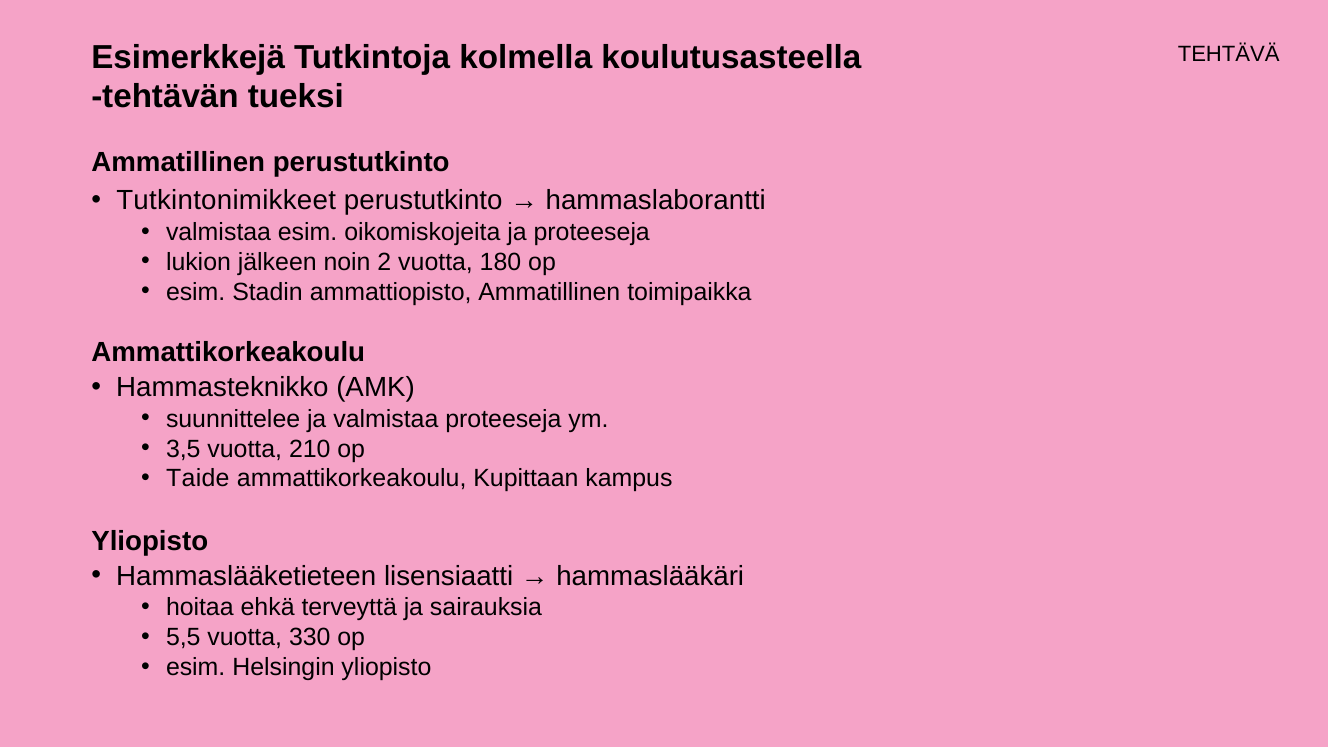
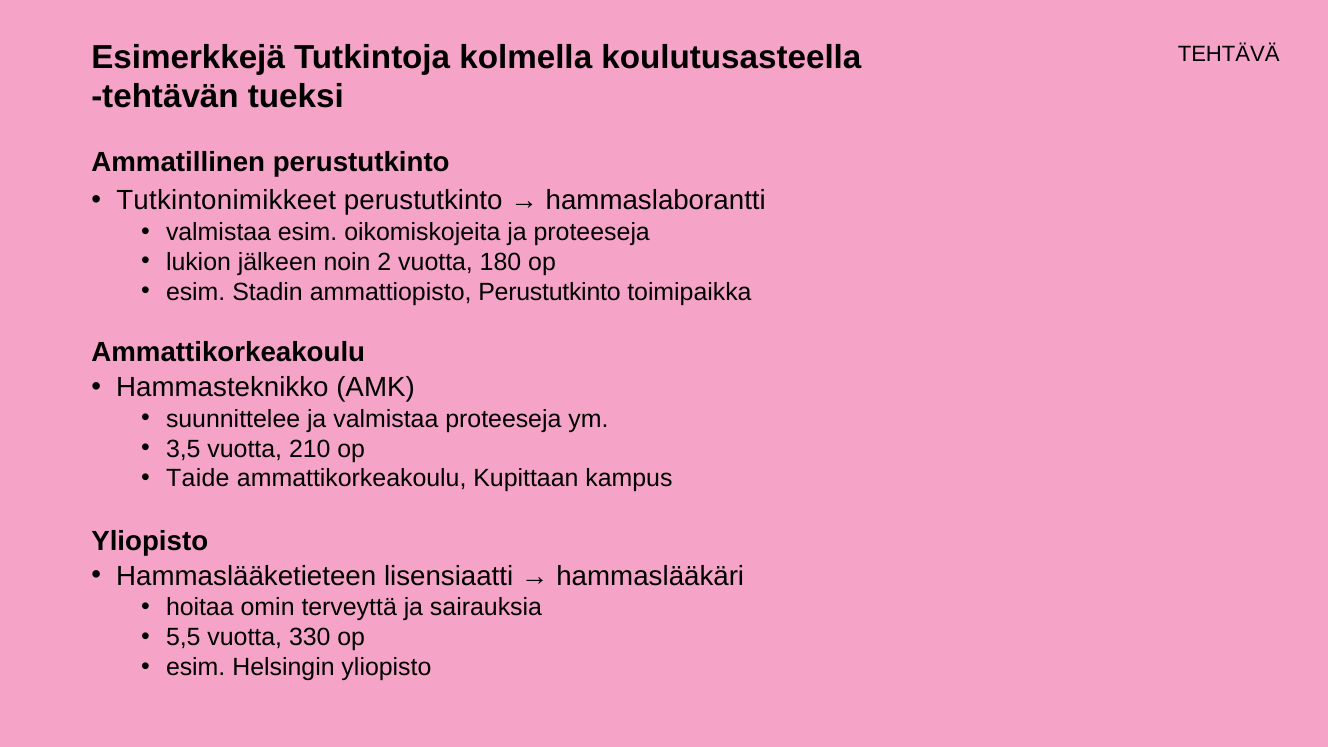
ammattiopisto Ammatillinen: Ammatillinen -> Perustutkinto
ehkä: ehkä -> omin
